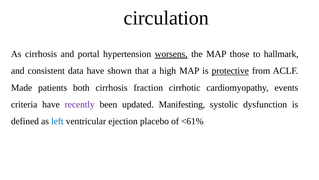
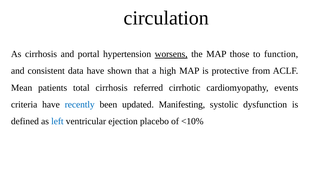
hallmark: hallmark -> function
protective underline: present -> none
Made: Made -> Mean
both: both -> total
fraction: fraction -> referred
recently colour: purple -> blue
<61%: <61% -> <10%
